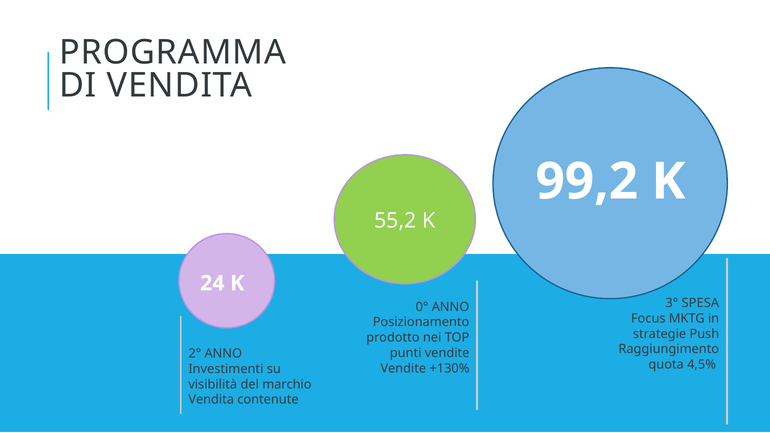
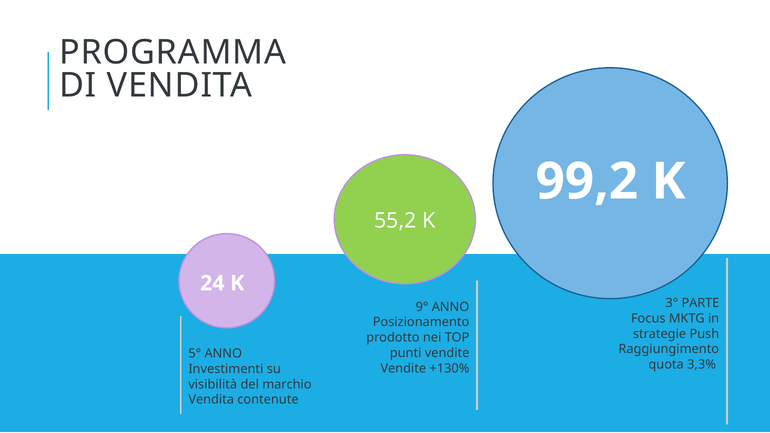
SPESA: SPESA -> PARTE
0°: 0° -> 9°
2°: 2° -> 5°
4,5%: 4,5% -> 3,3%
